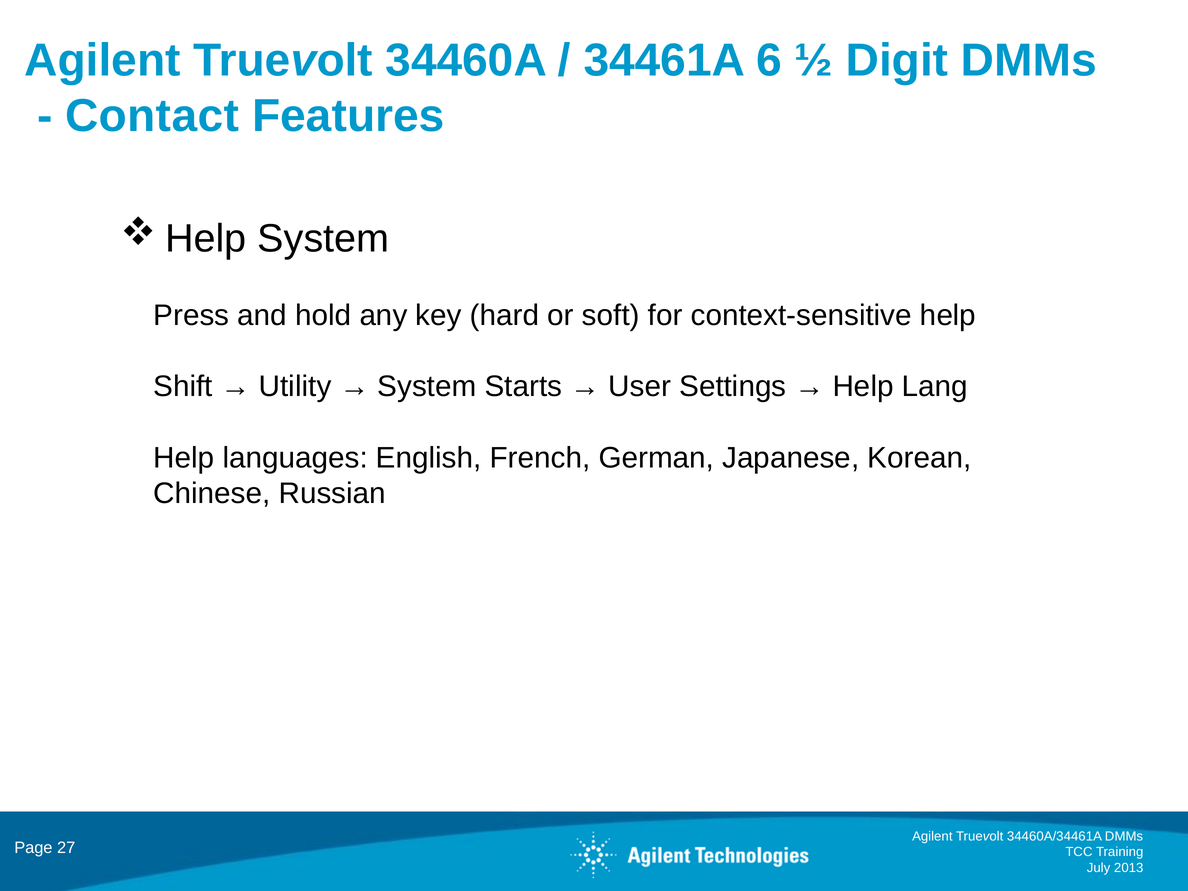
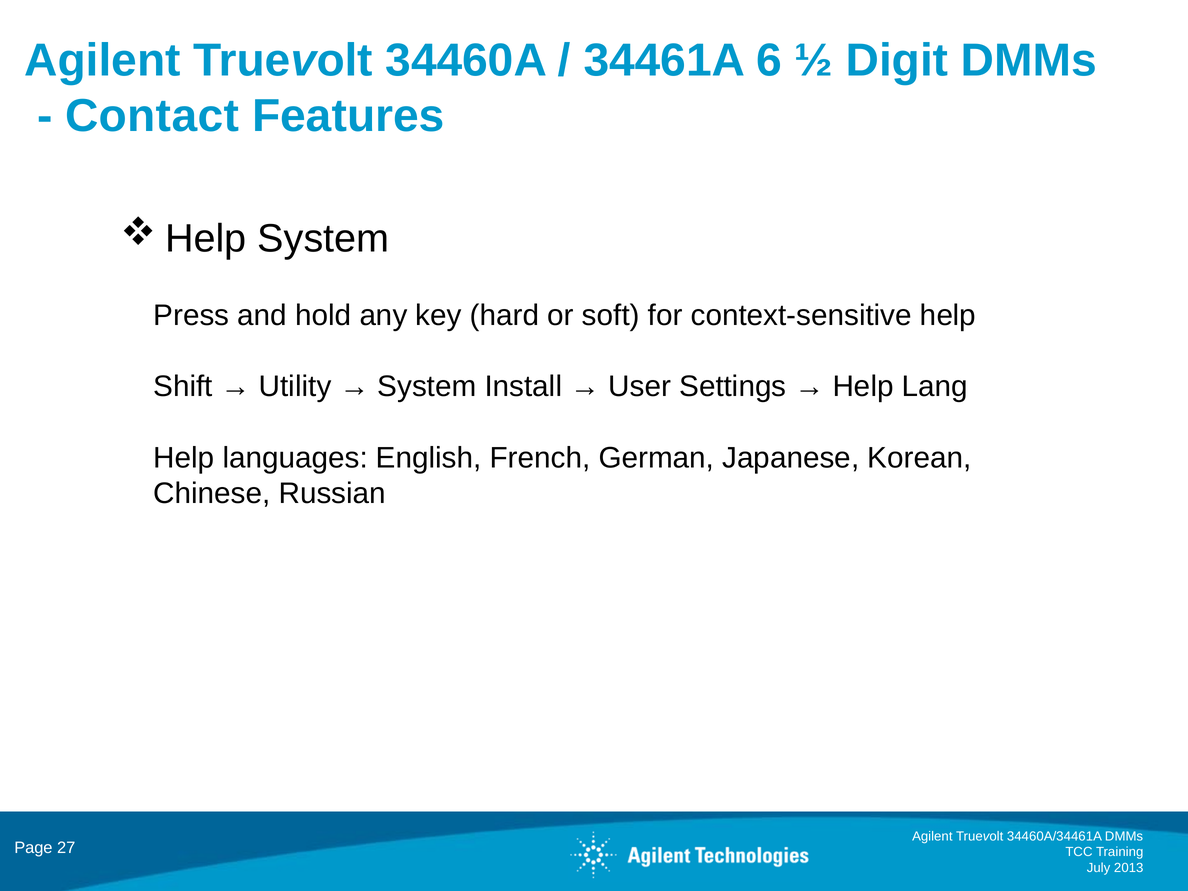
Starts: Starts -> Install
